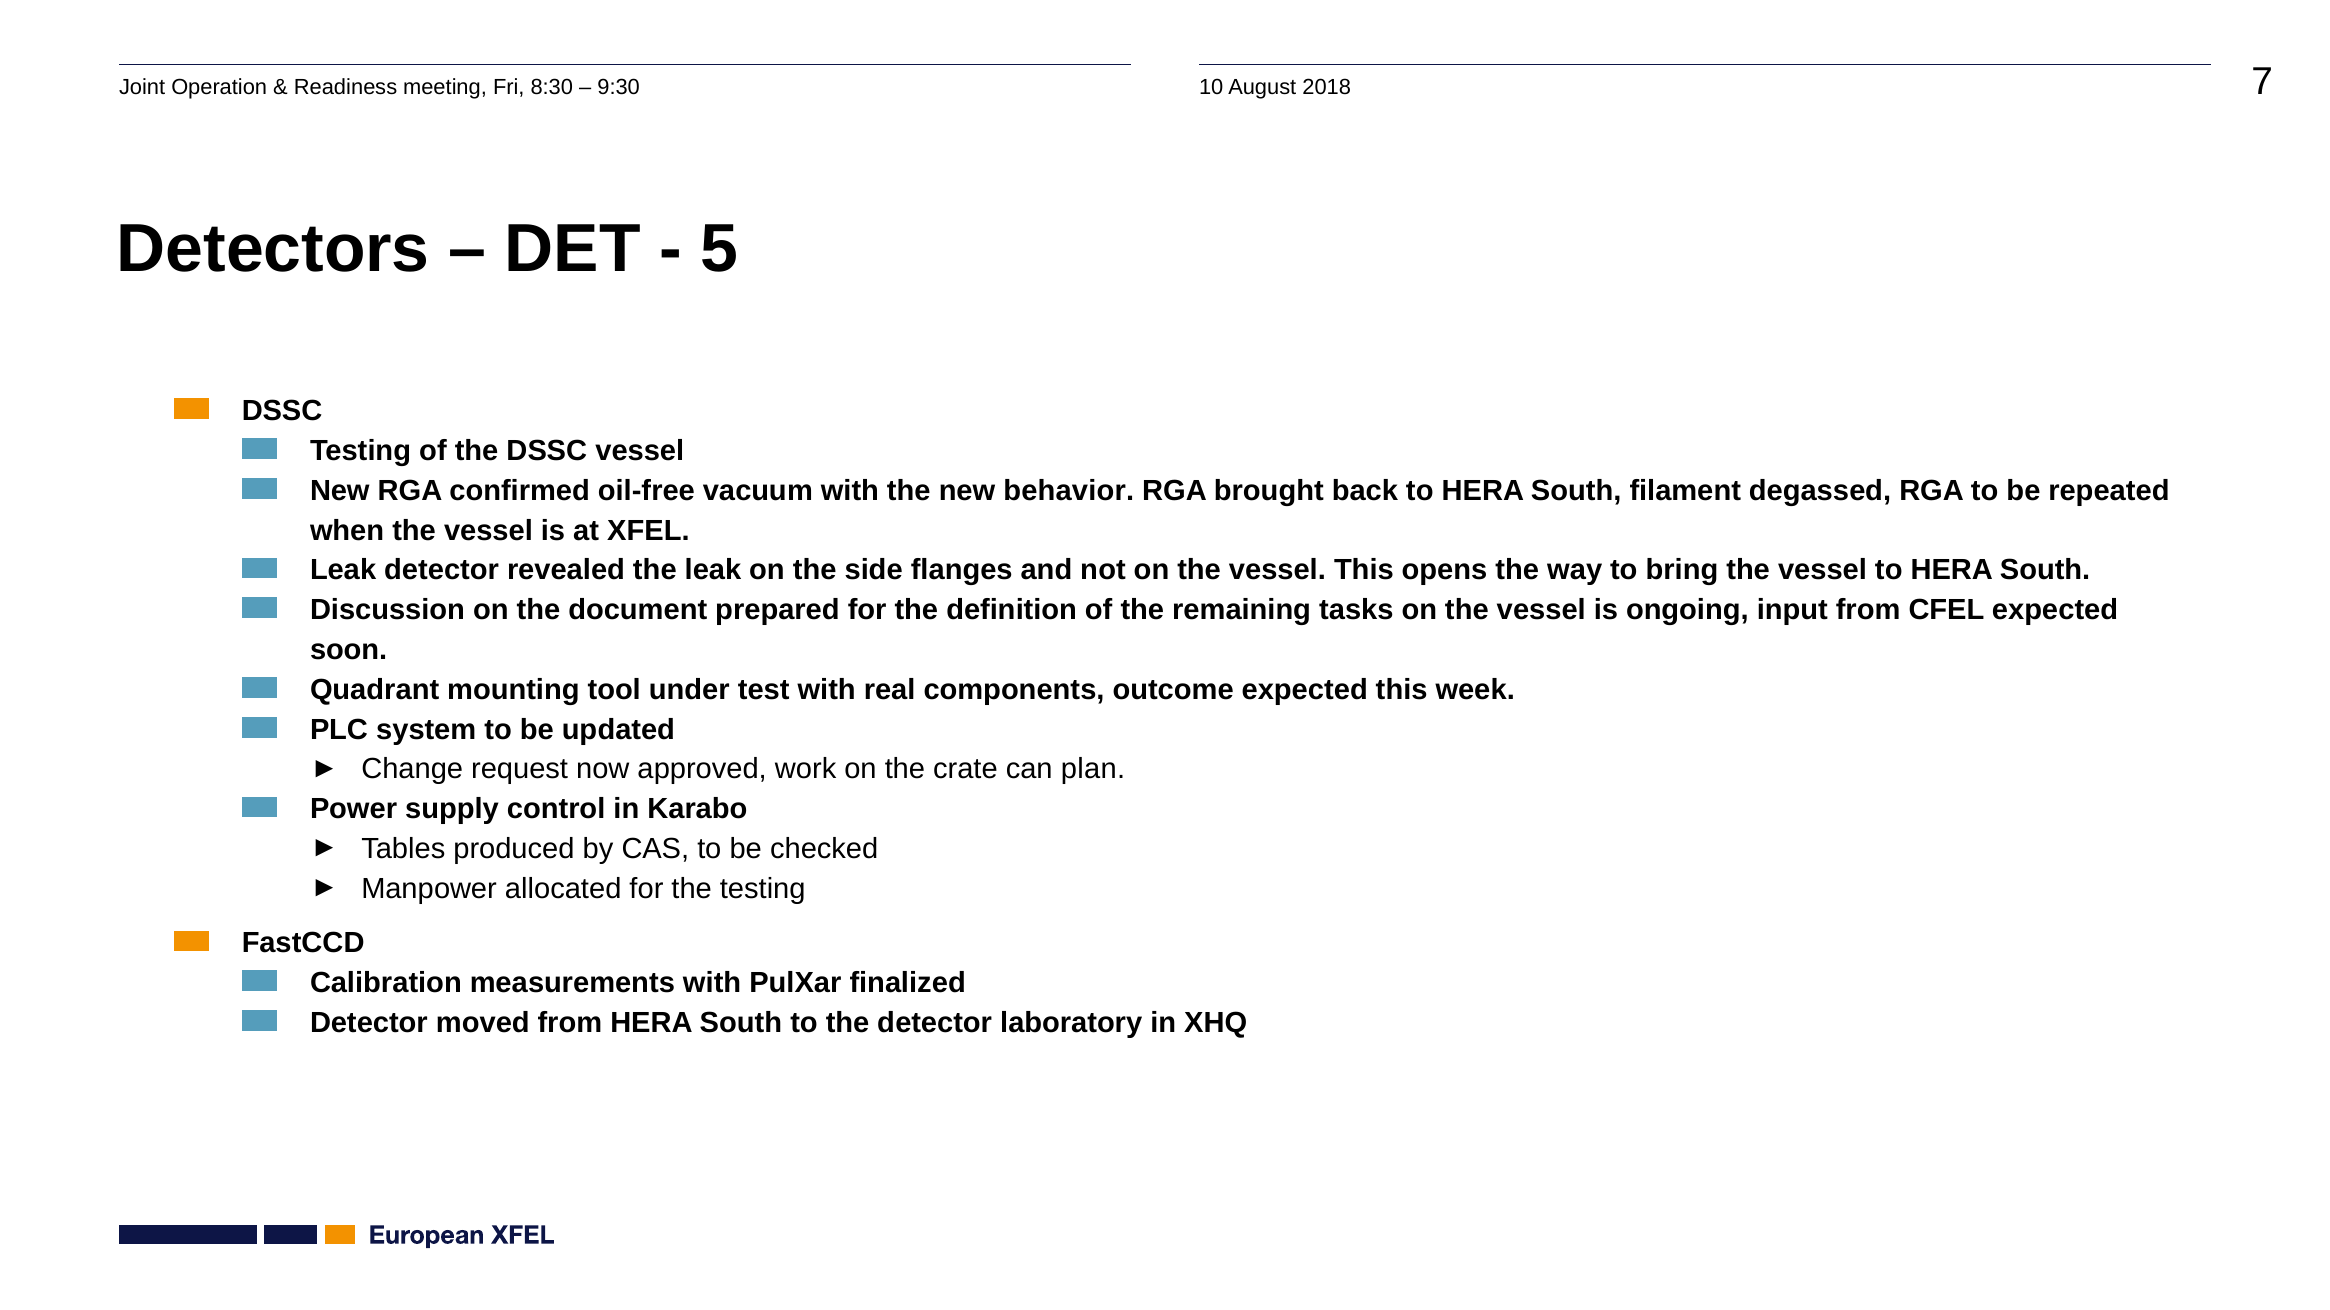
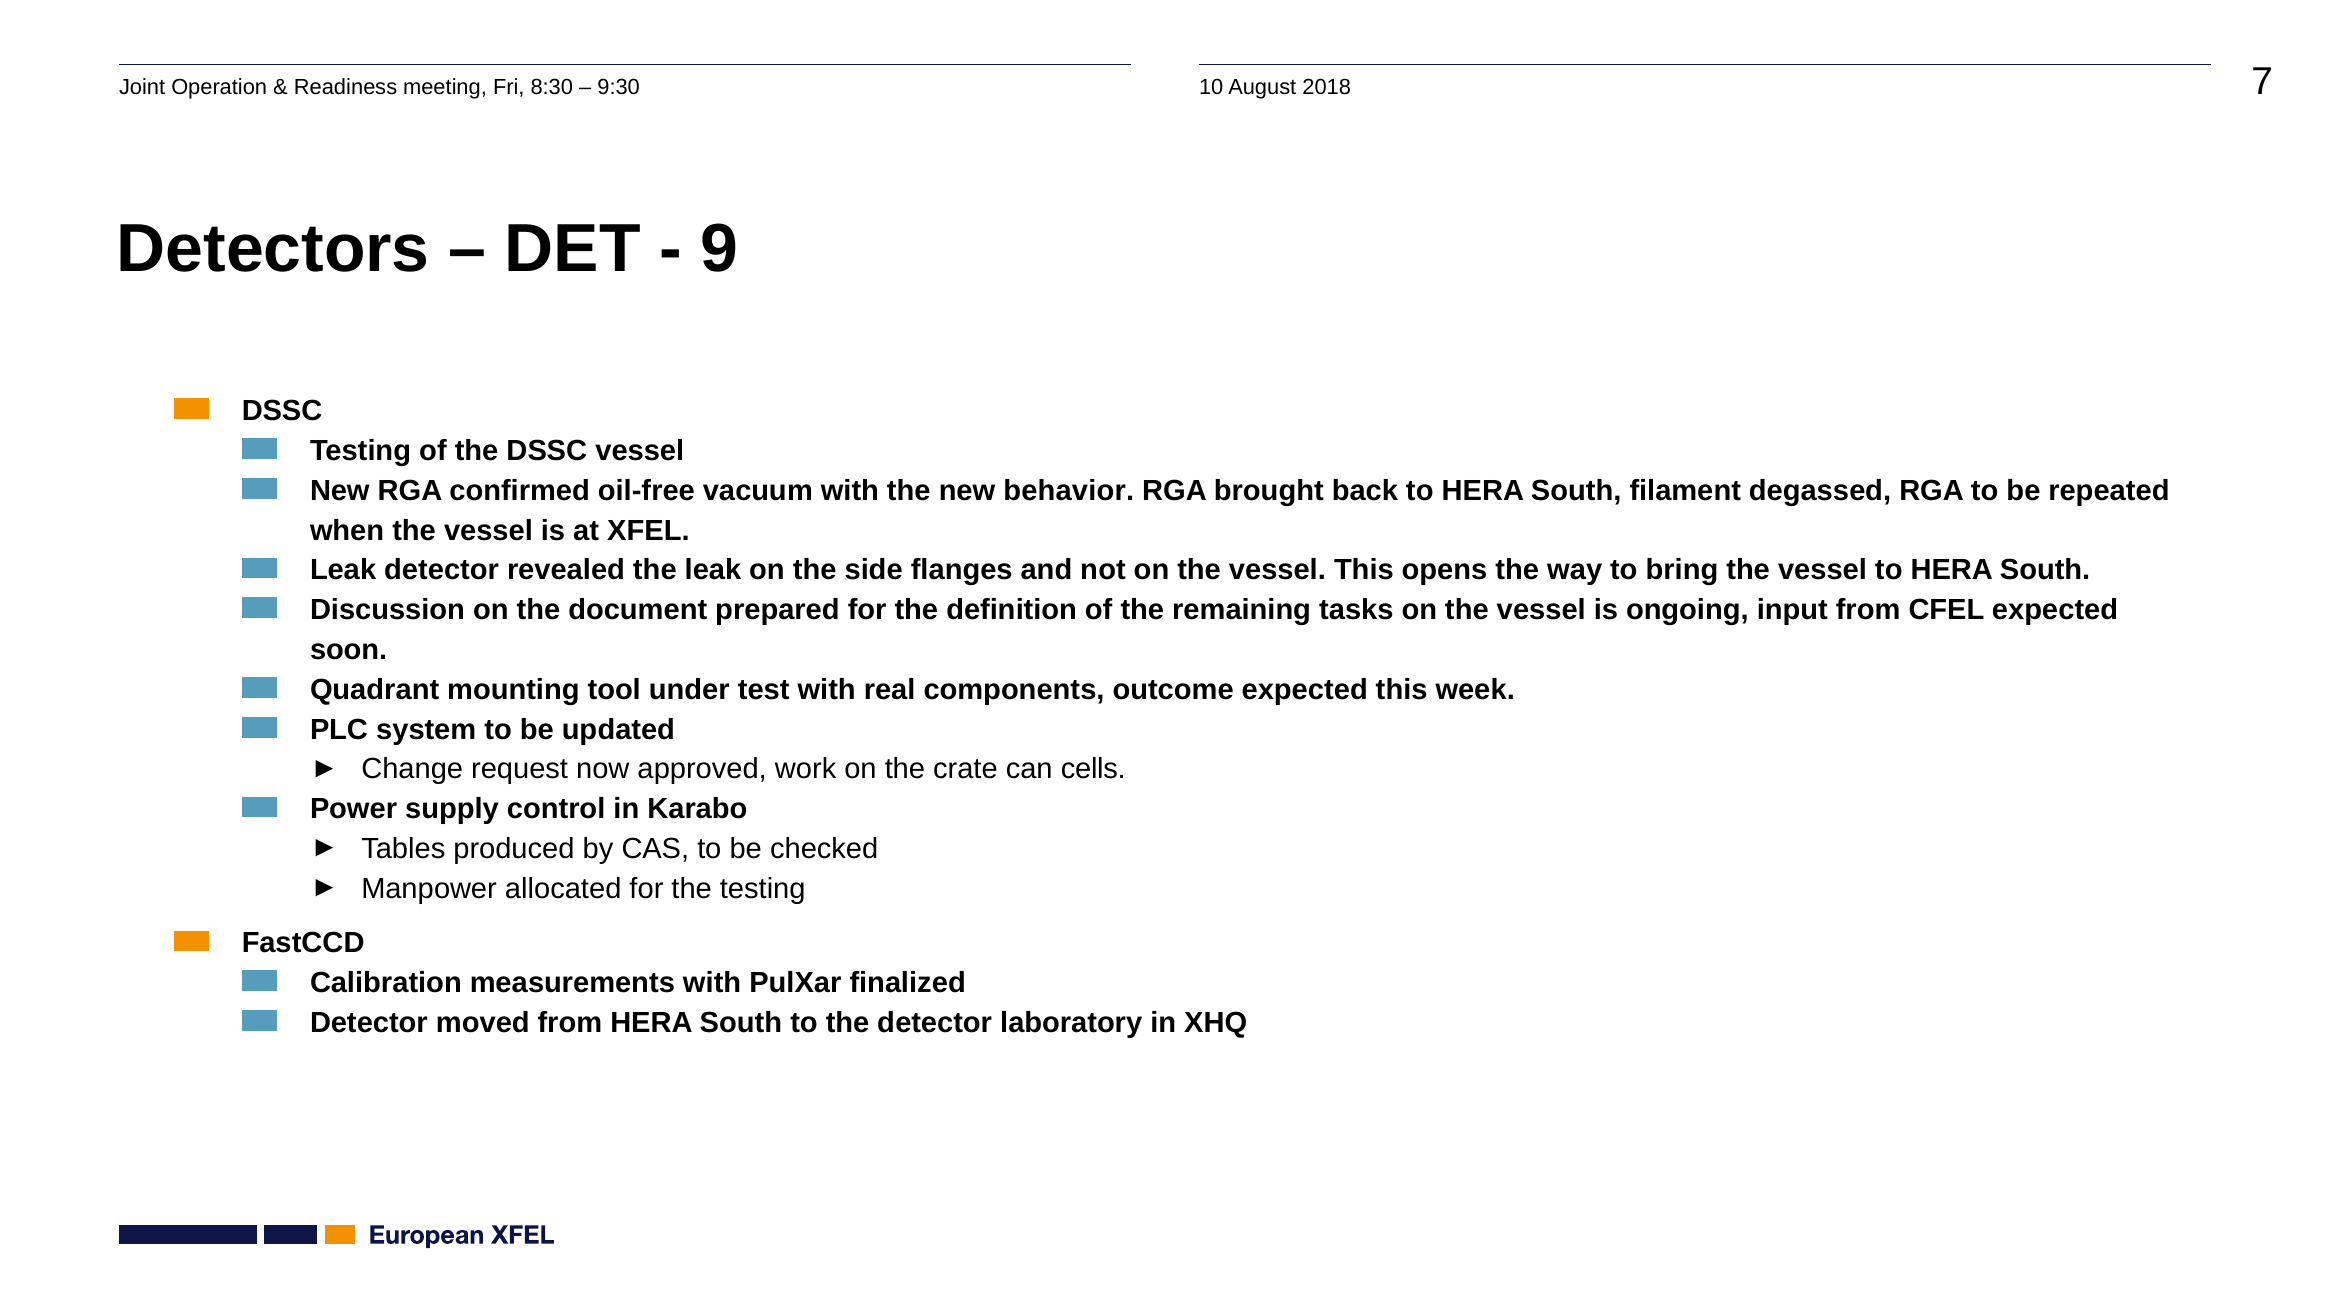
5: 5 -> 9
plan: plan -> cells
